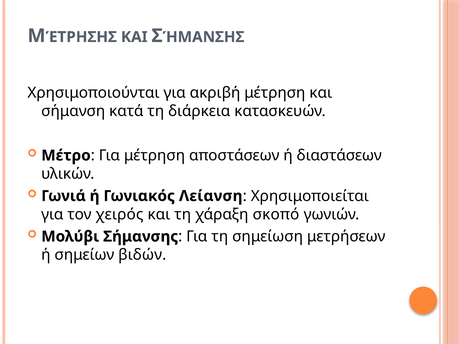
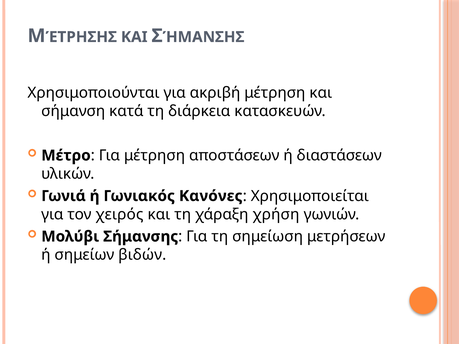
Λείανση: Λείανση -> Κανόνες
σκοπό: σκοπό -> χρήση
